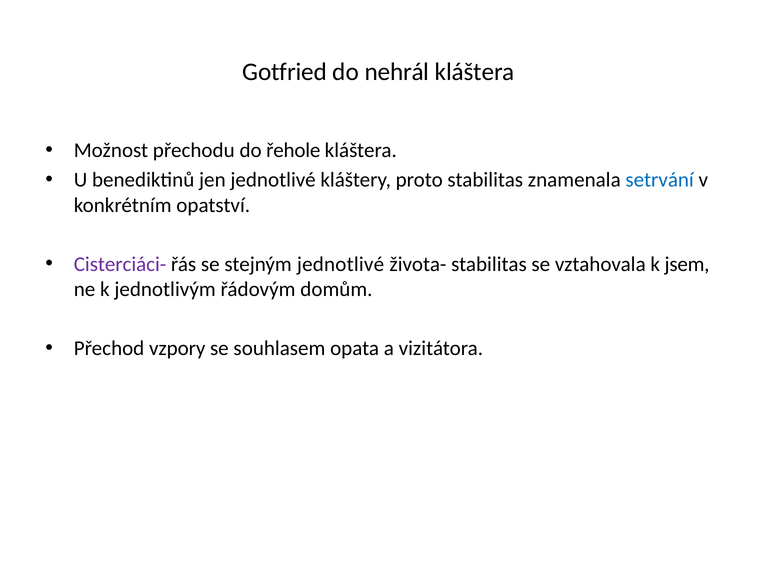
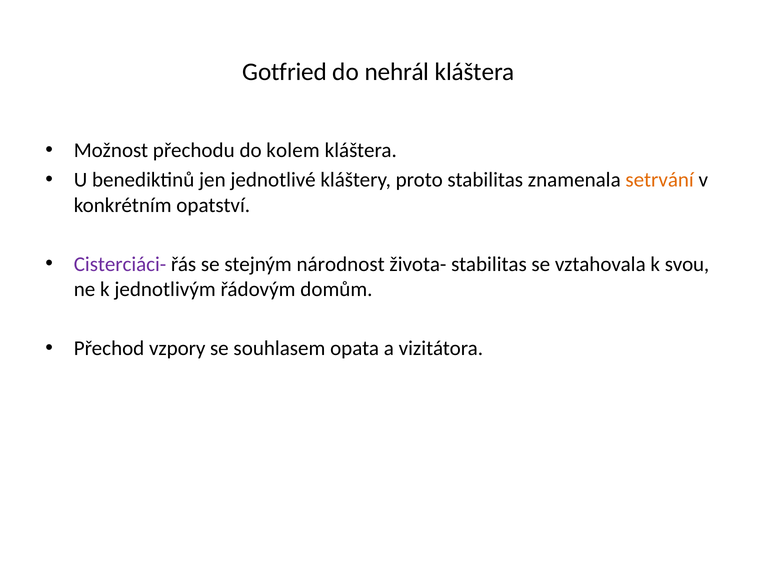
řehole: řehole -> kolem
setrvání colour: blue -> orange
stejným jednotlivé: jednotlivé -> národnost
jsem: jsem -> svou
